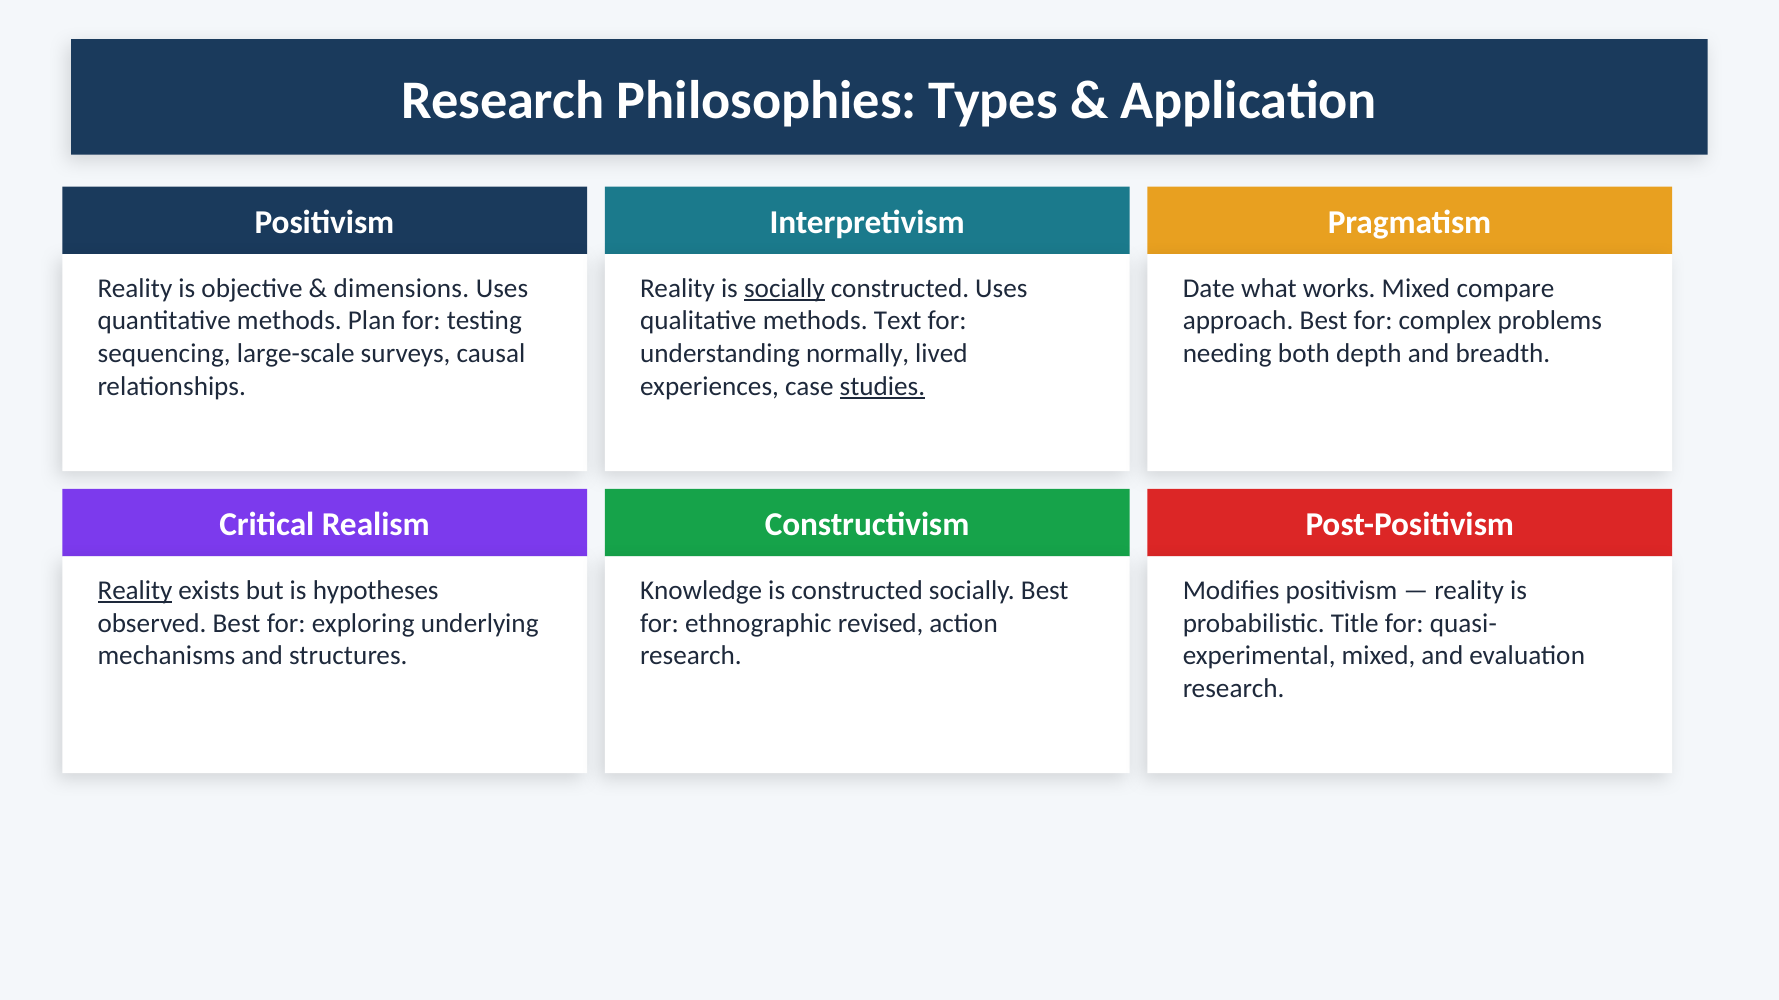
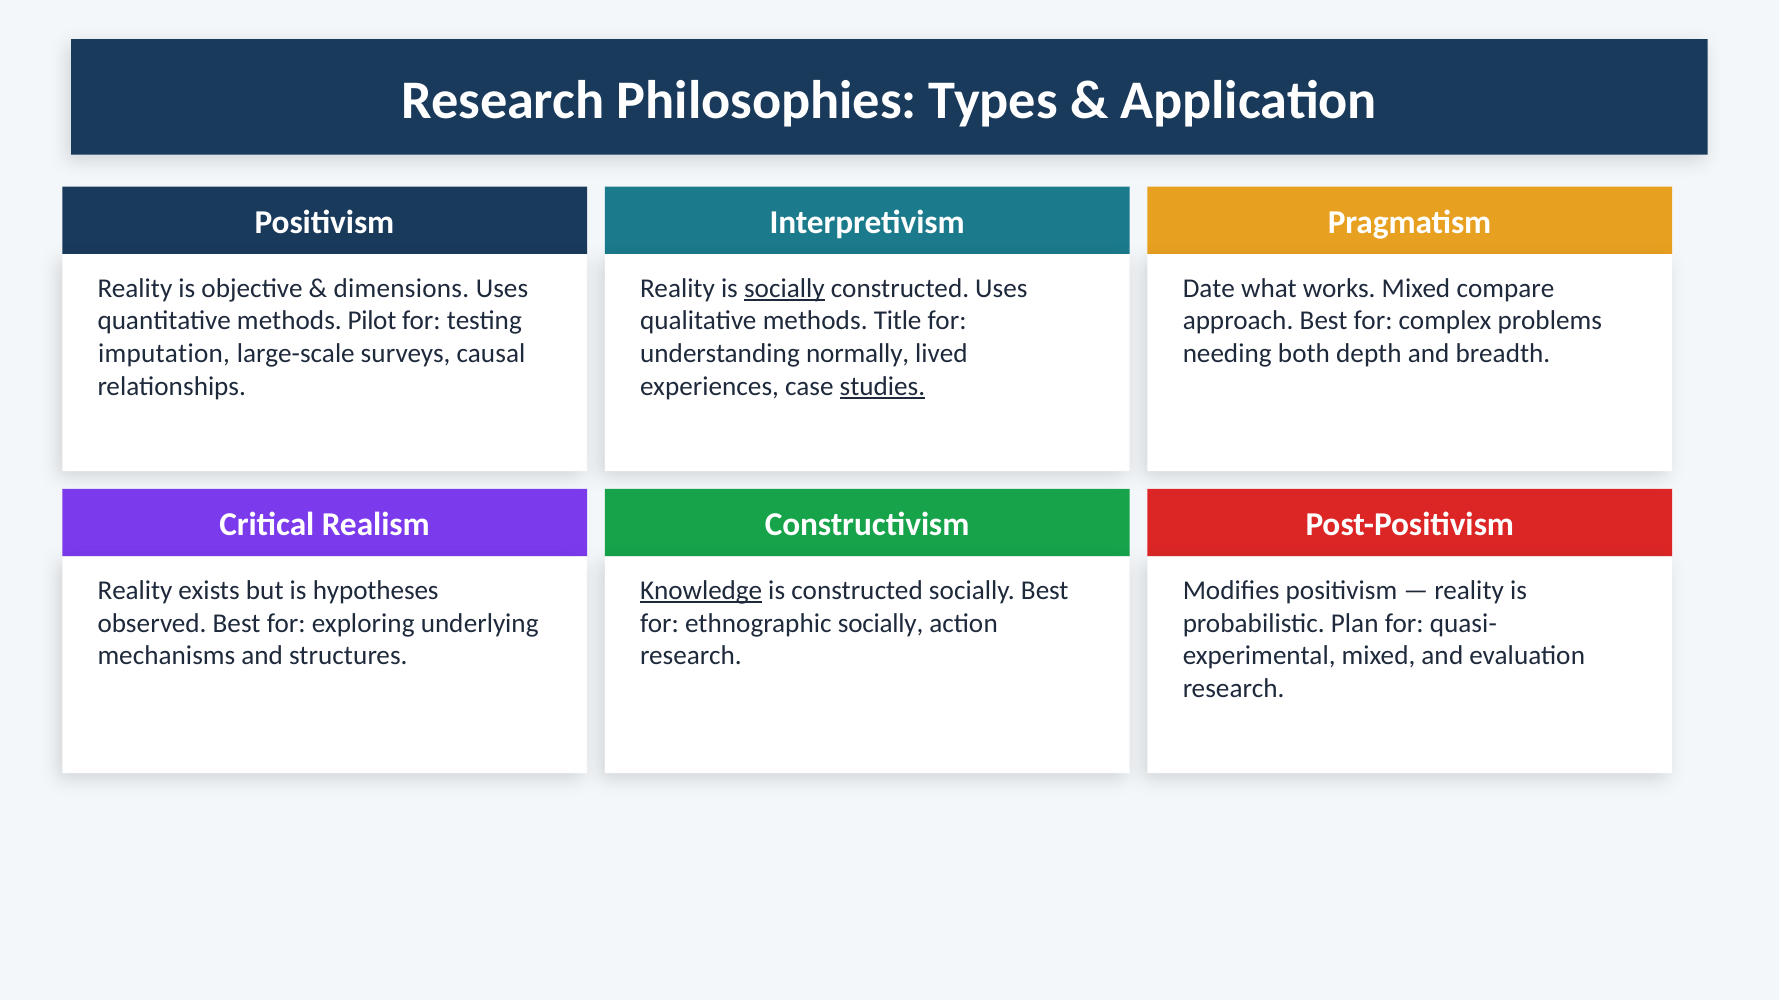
Plan: Plan -> Pilot
Text: Text -> Title
sequencing: sequencing -> imputation
Reality at (135, 591) underline: present -> none
Knowledge underline: none -> present
ethnographic revised: revised -> socially
Title: Title -> Plan
